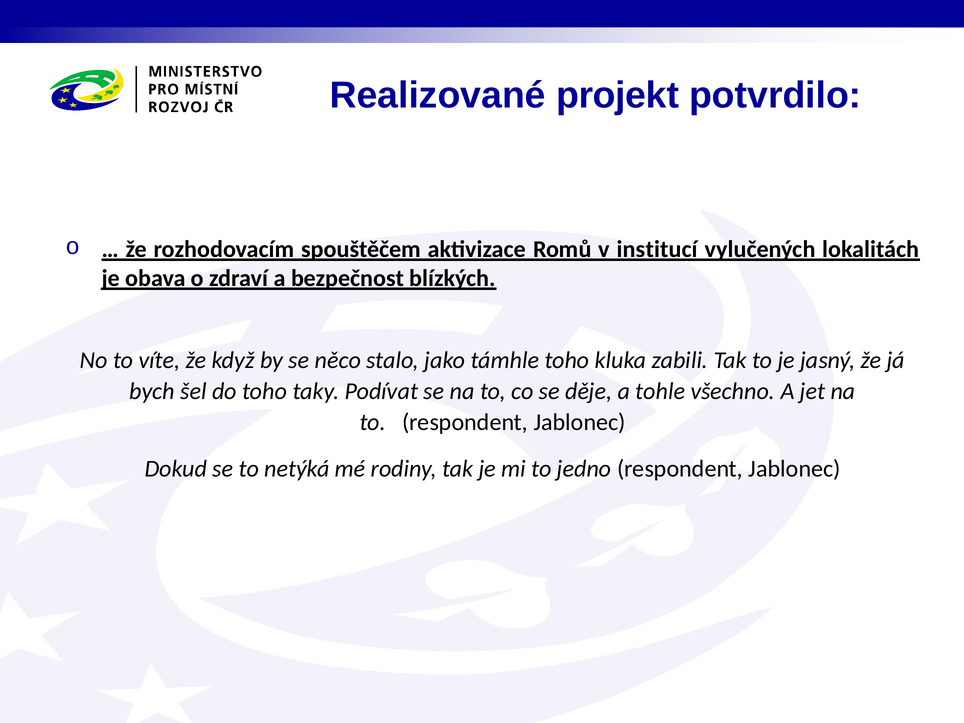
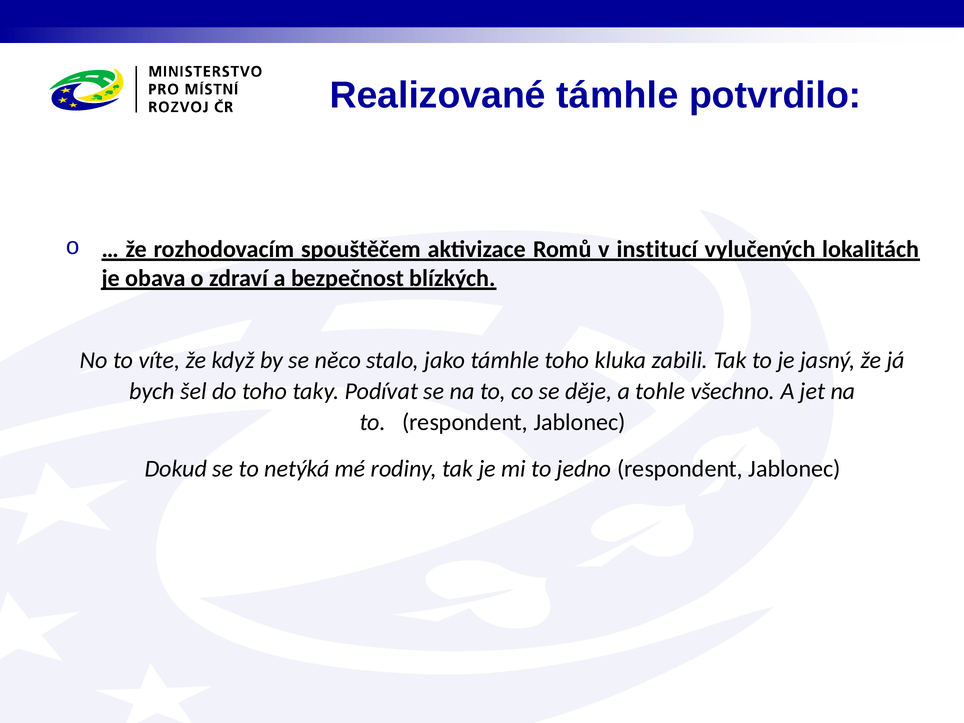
Realizované projekt: projekt -> támhle
